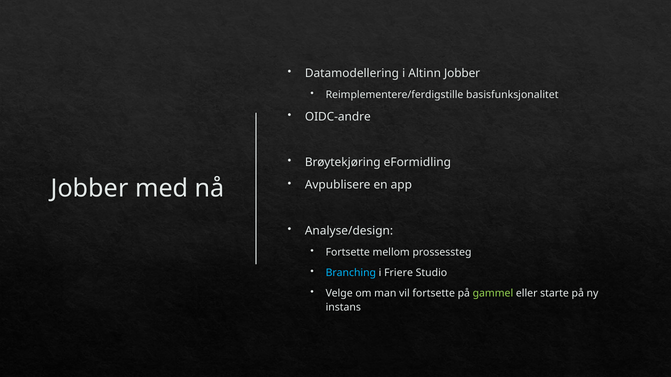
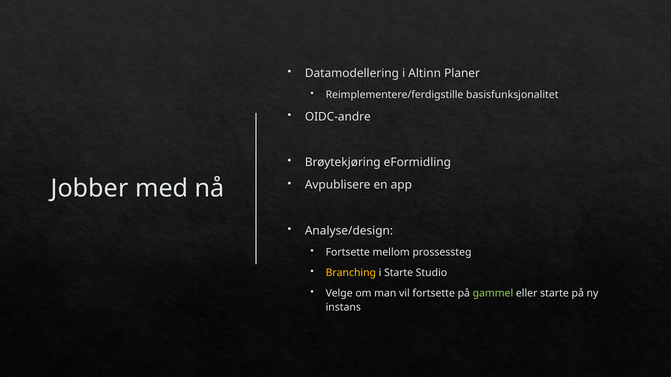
Altinn Jobber: Jobber -> Planer
Branching colour: light blue -> yellow
i Friere: Friere -> Starte
